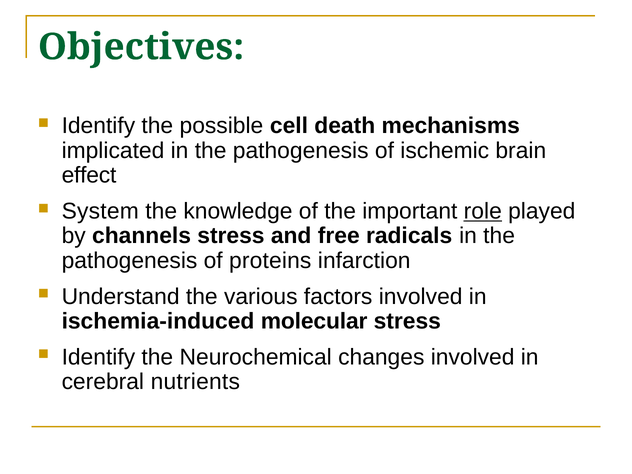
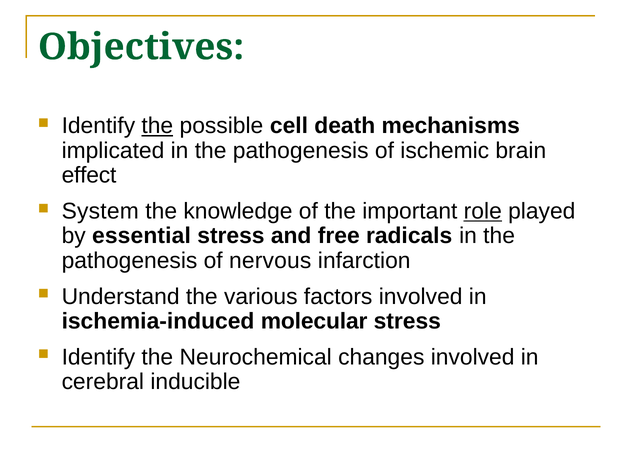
the at (157, 126) underline: none -> present
channels: channels -> essential
proteins: proteins -> nervous
nutrients: nutrients -> inducible
